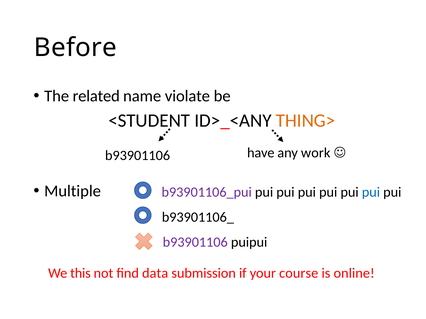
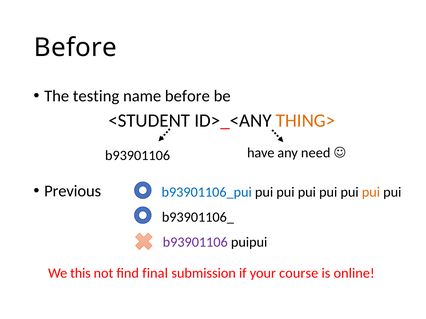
related: related -> testing
name violate: violate -> before
work: work -> need
Multiple: Multiple -> Previous
b93901106_pui colour: purple -> blue
pui at (371, 192) colour: blue -> orange
data: data -> final
